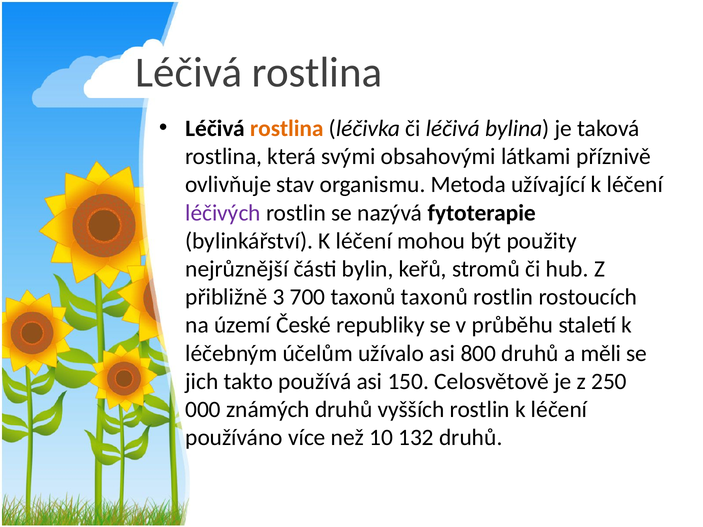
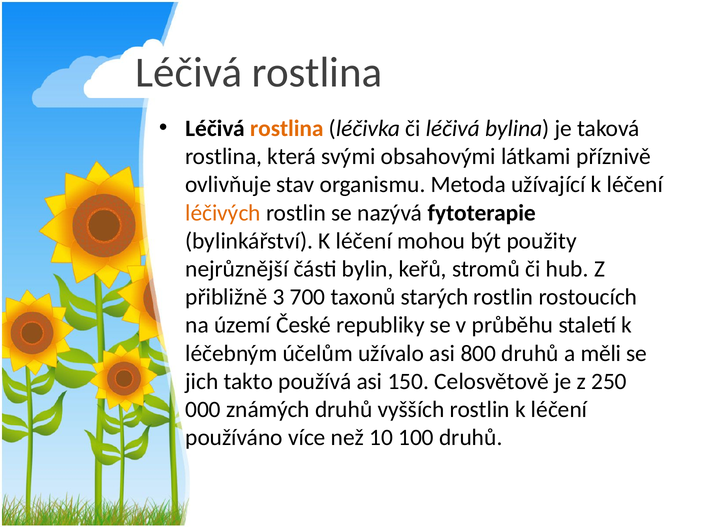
léčivých colour: purple -> orange
taxonů taxonů: taxonů -> starých
132: 132 -> 100
